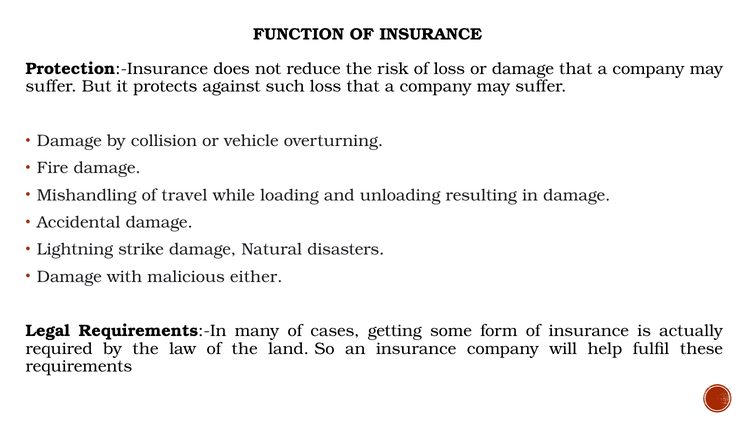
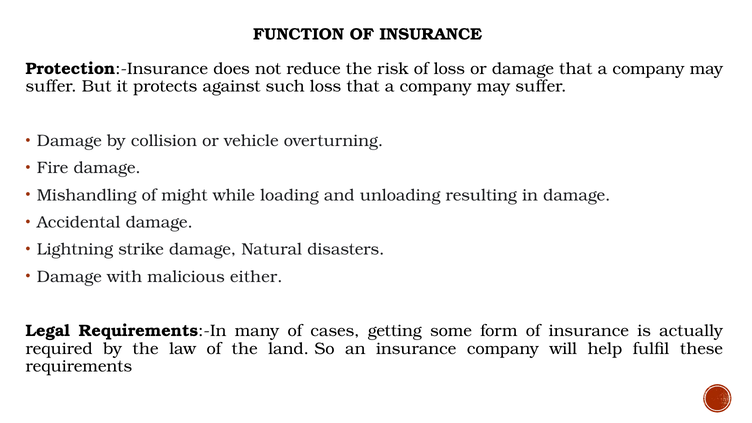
travel: travel -> might
